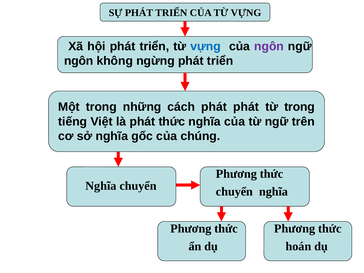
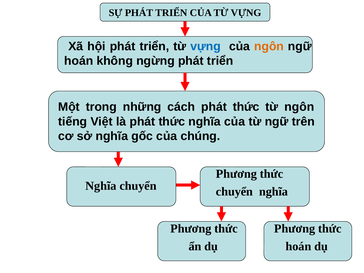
ngôn at (269, 46) colour: purple -> orange
ngôn at (79, 61): ngôn -> hoán
cách phát phát: phát -> thức
từ trong: trong -> ngôn
